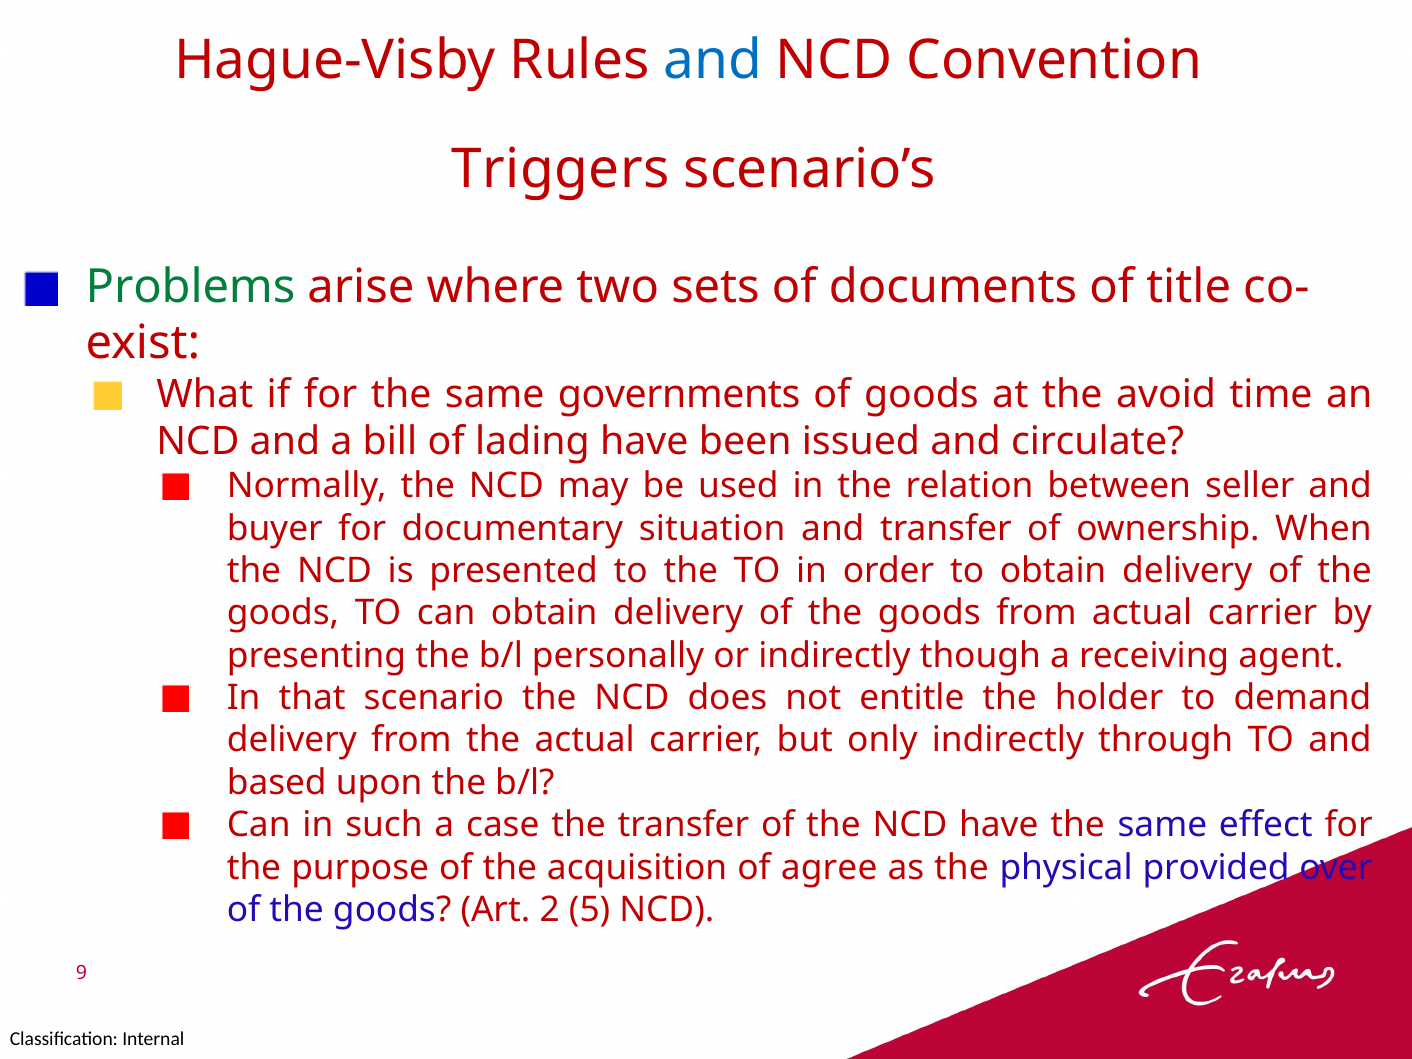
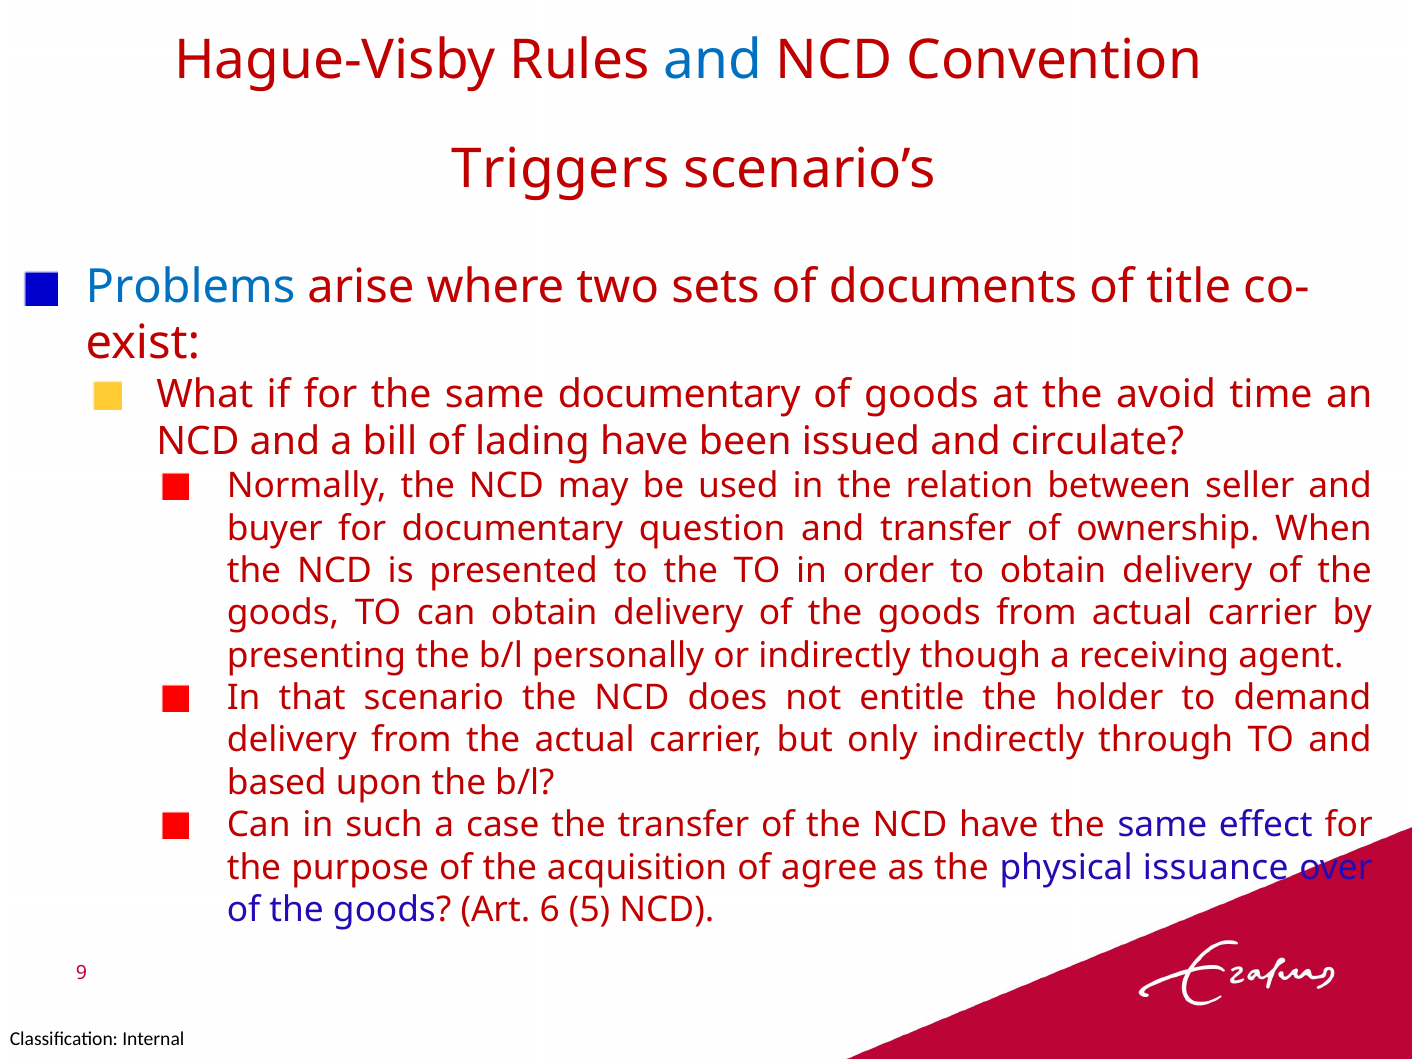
Problems colour: green -> blue
same governments: governments -> documentary
situation: situation -> question
provided: provided -> issuance
2: 2 -> 6
